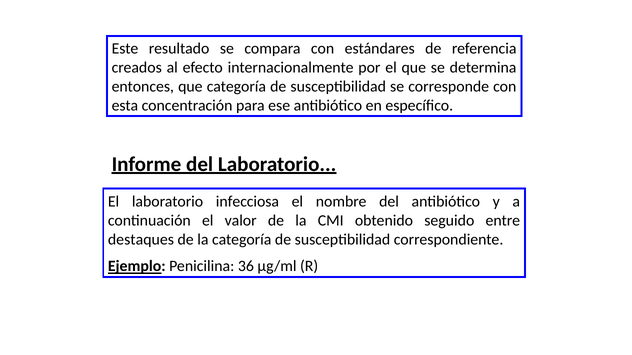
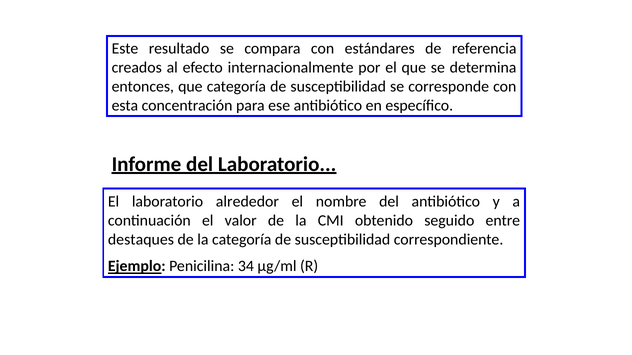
infecciosa: infecciosa -> alrededor
36: 36 -> 34
